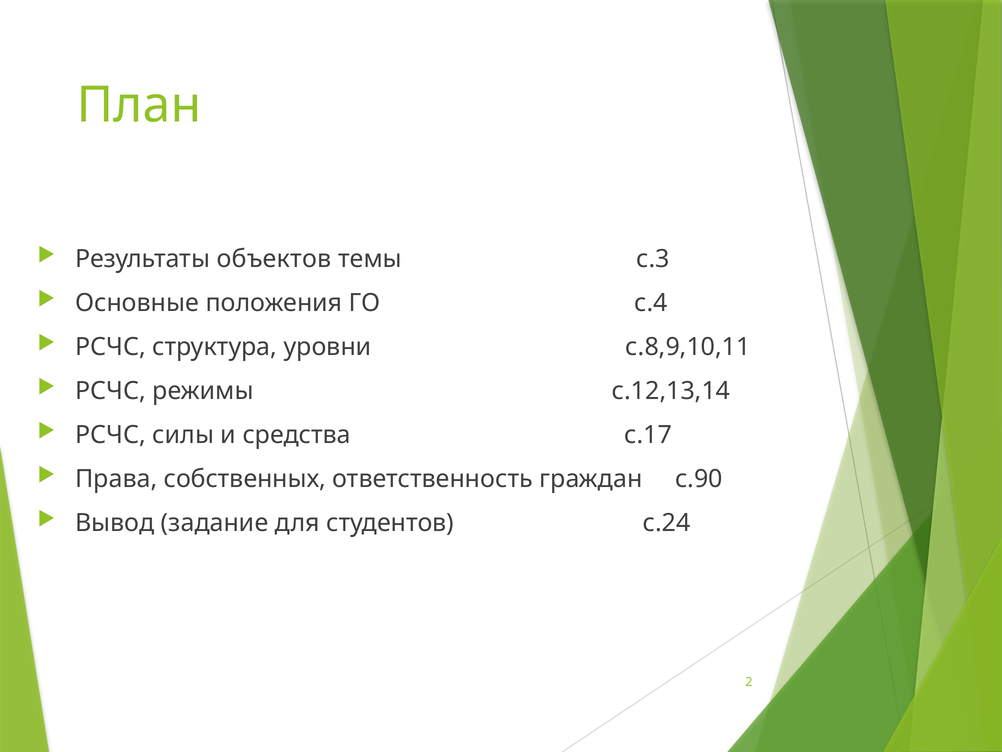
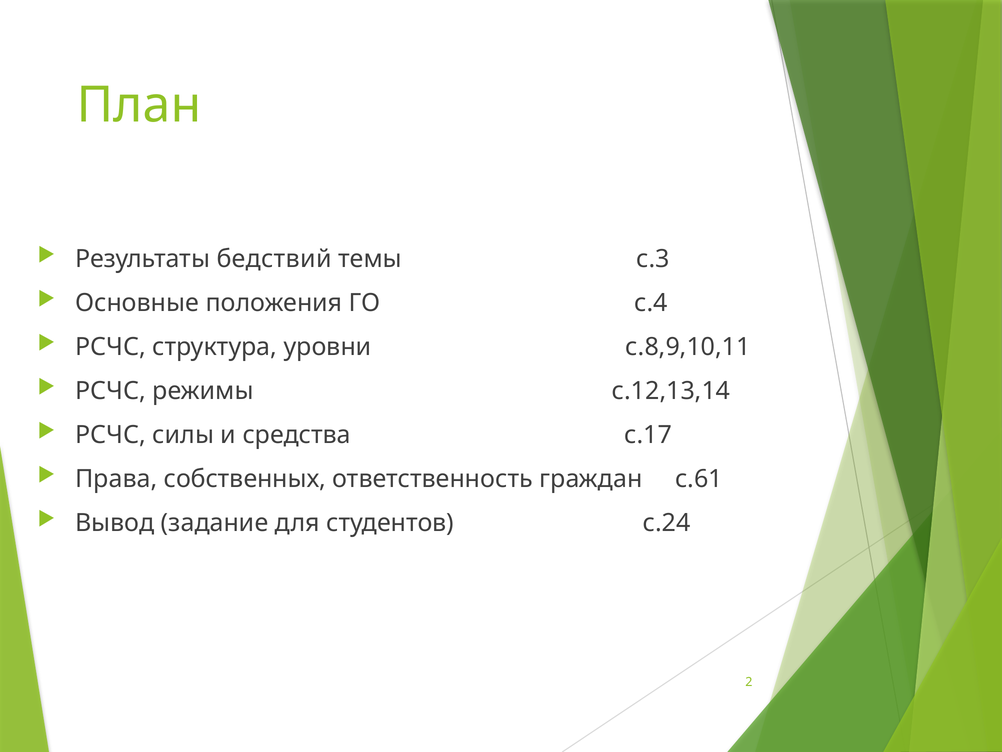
объектов: объектов -> бедствий
с.90: с.90 -> с.61
